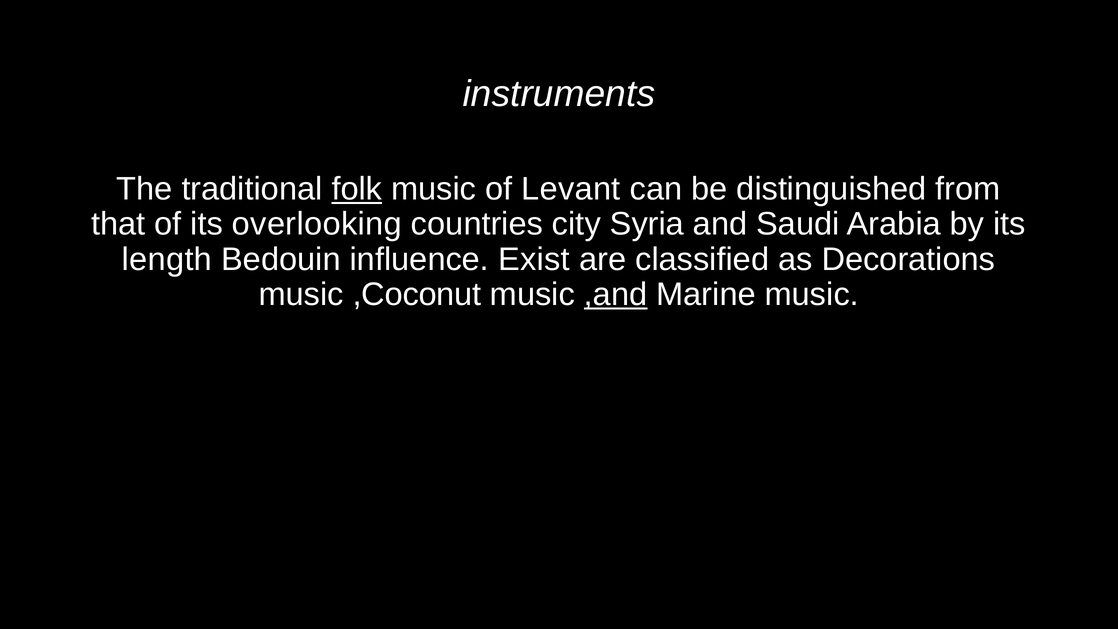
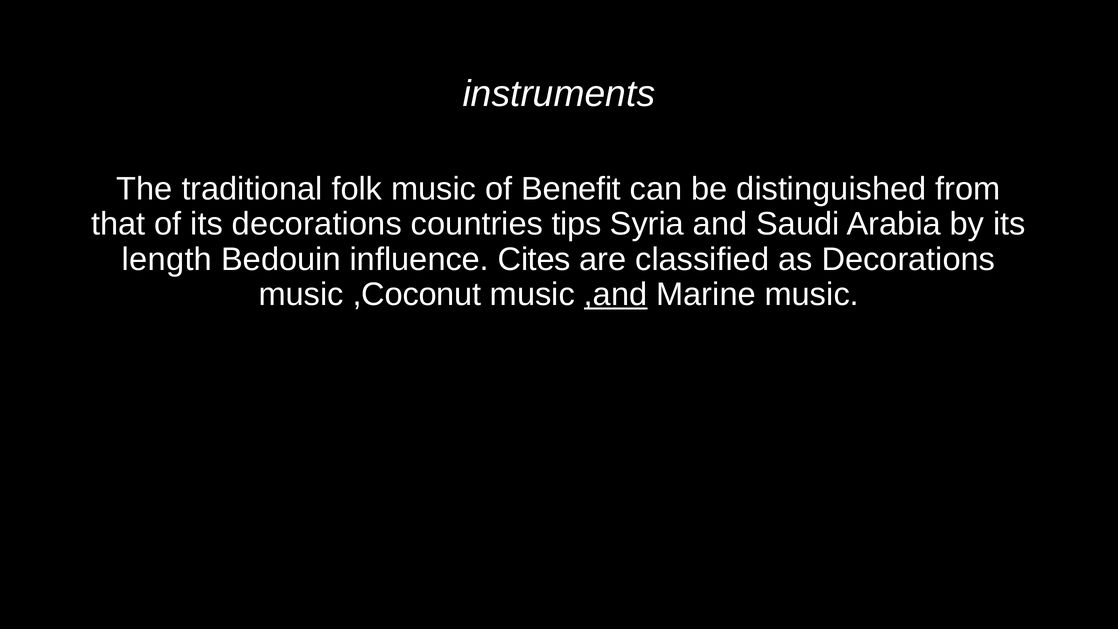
folk underline: present -> none
Levant: Levant -> Benefit
its overlooking: overlooking -> decorations
city: city -> tips
Exist: Exist -> Cites
